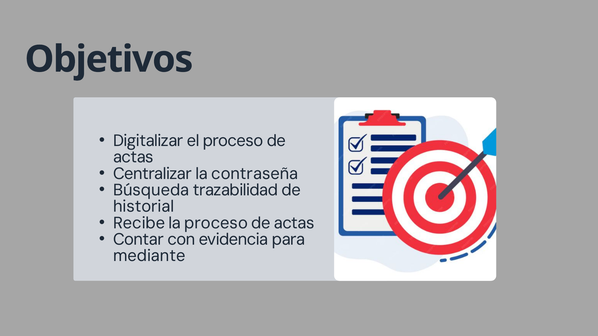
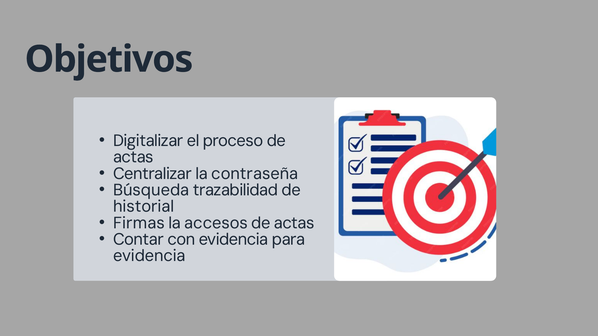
Recibe: Recibe -> Firmas
la proceso: proceso -> accesos
mediante at (149, 256): mediante -> evidencia
